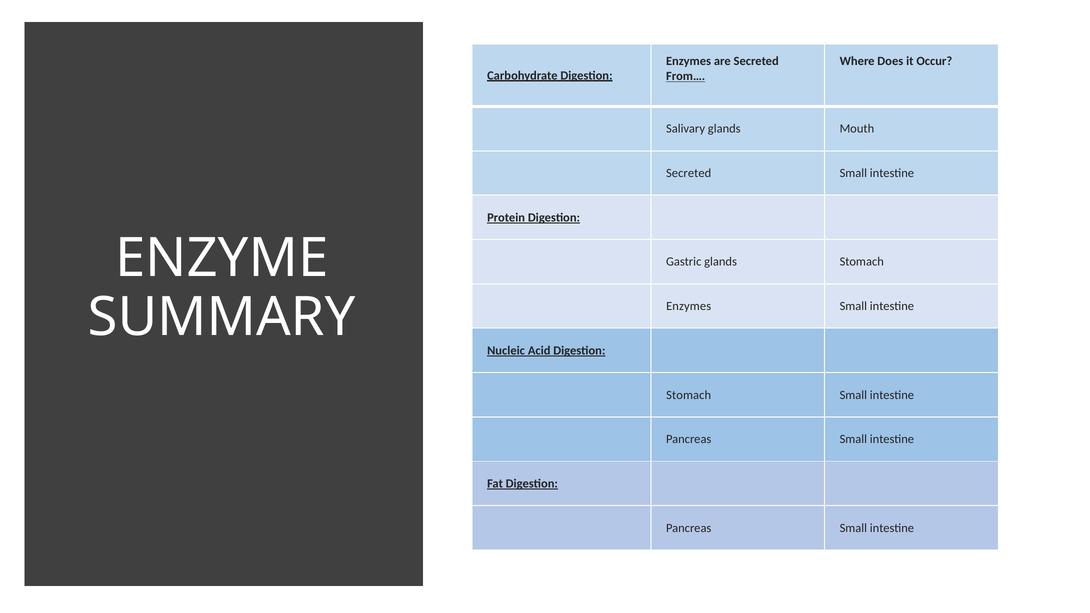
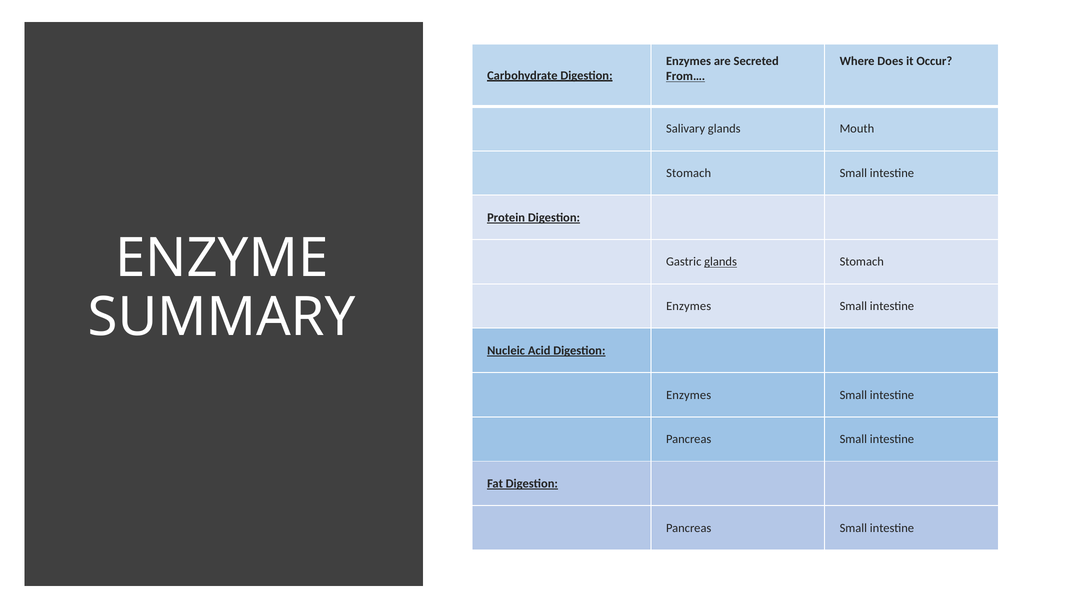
Secreted at (689, 173): Secreted -> Stomach
glands at (721, 262) underline: none -> present
Stomach at (689, 395): Stomach -> Enzymes
